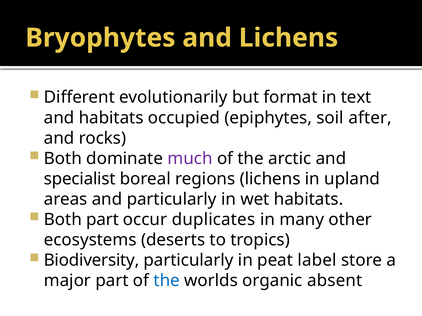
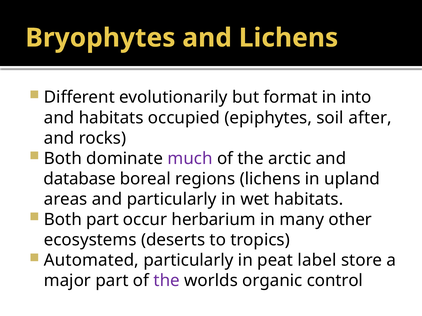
text: text -> into
specialist: specialist -> database
duplicates: duplicates -> herbarium
Biodiversity: Biodiversity -> Automated
the at (167, 281) colour: blue -> purple
absent: absent -> control
